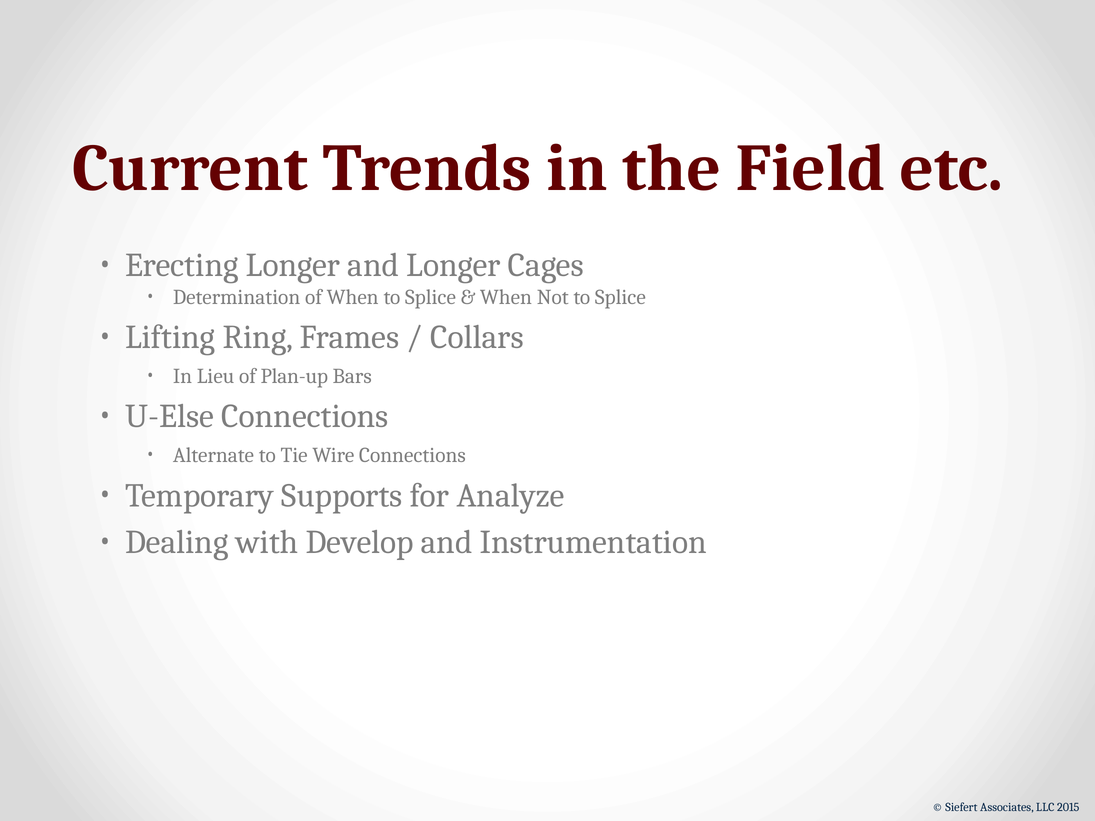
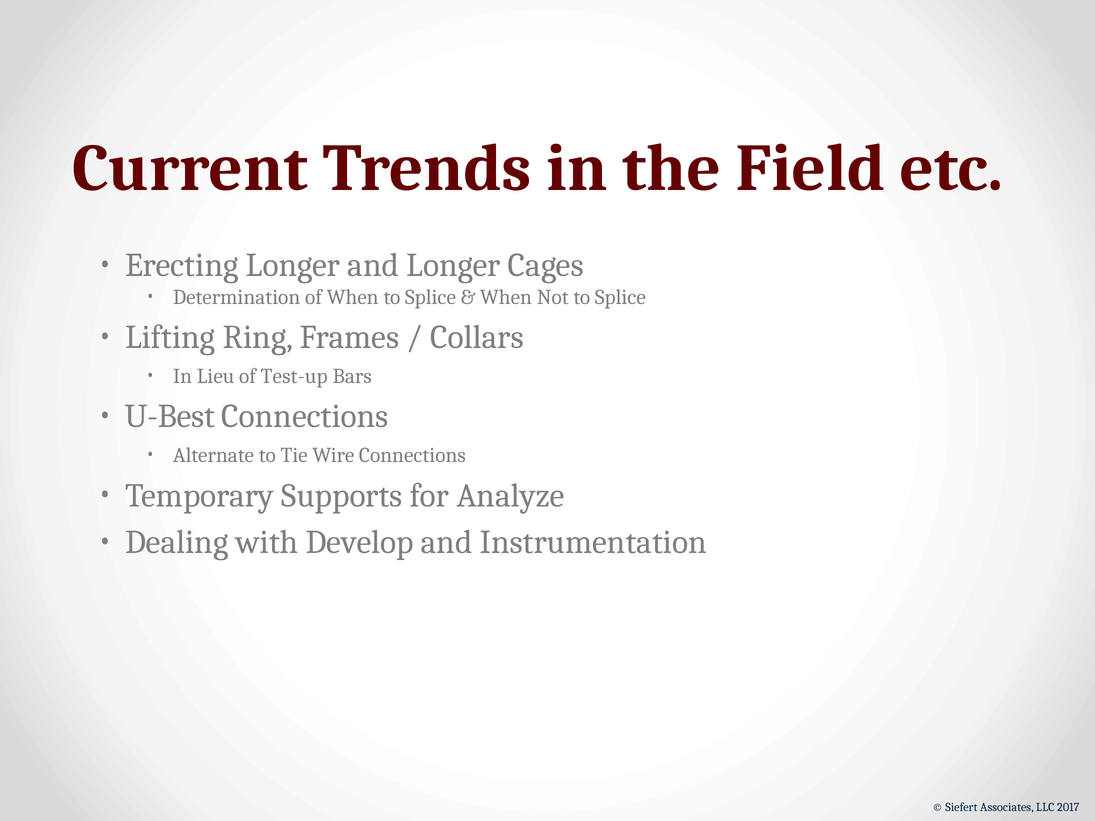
Plan-up: Plan-up -> Test-up
U-Else: U-Else -> U-Best
2015: 2015 -> 2017
